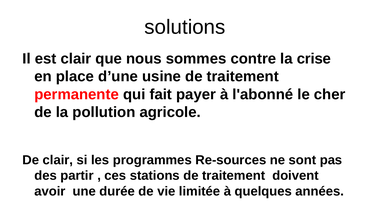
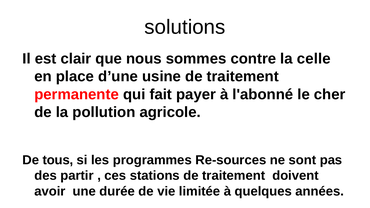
crise: crise -> celle
De clair: clair -> tous
